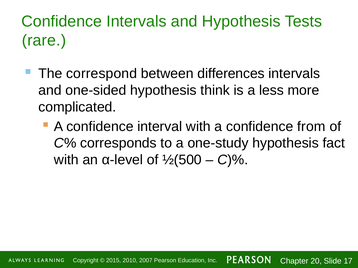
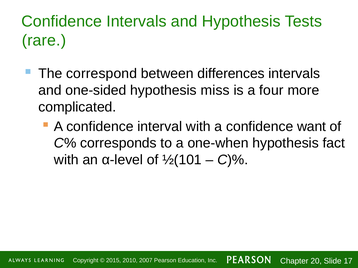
think: think -> miss
less: less -> four
from: from -> want
one-study: one-study -> one-when
½(500: ½(500 -> ½(101
